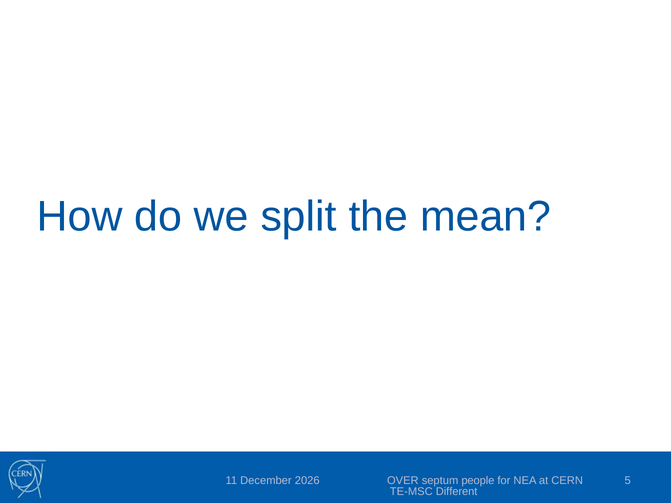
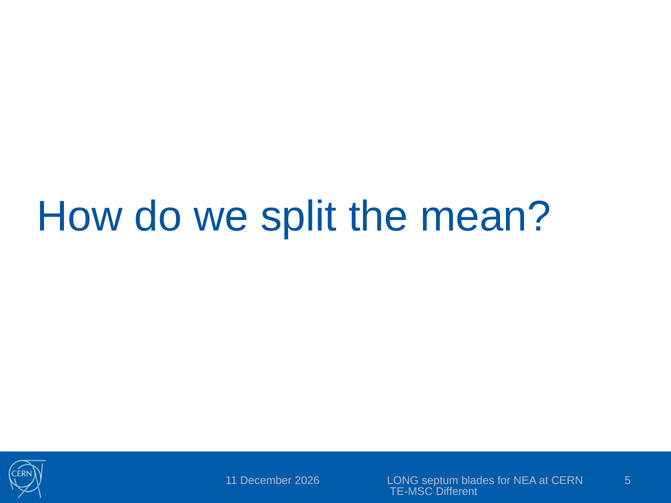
OVER: OVER -> LONG
people: people -> blades
